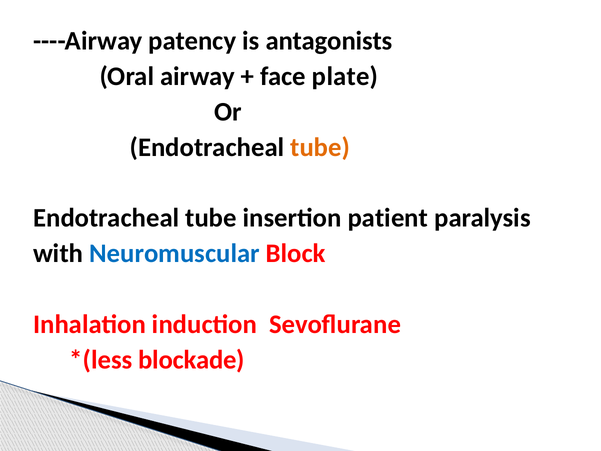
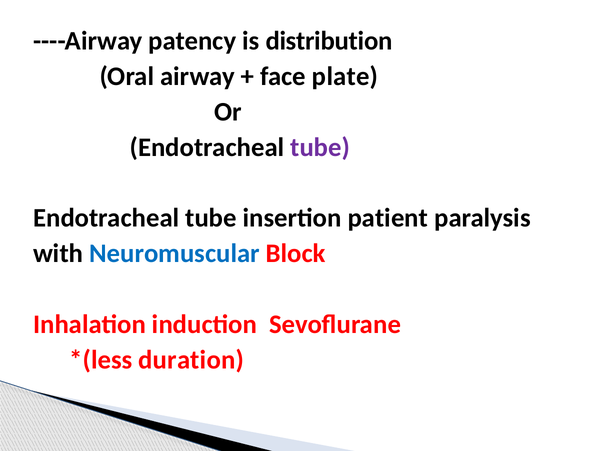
antagonists: antagonists -> distribution
tube at (320, 147) colour: orange -> purple
blockade: blockade -> duration
